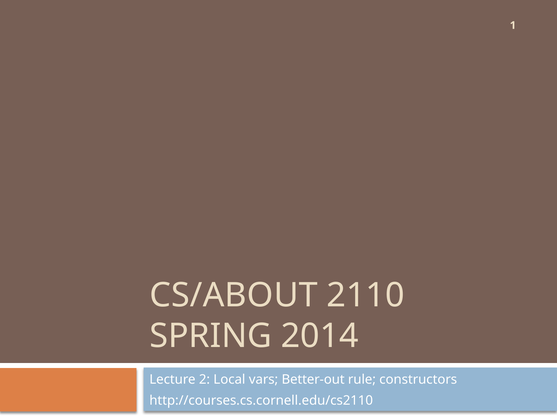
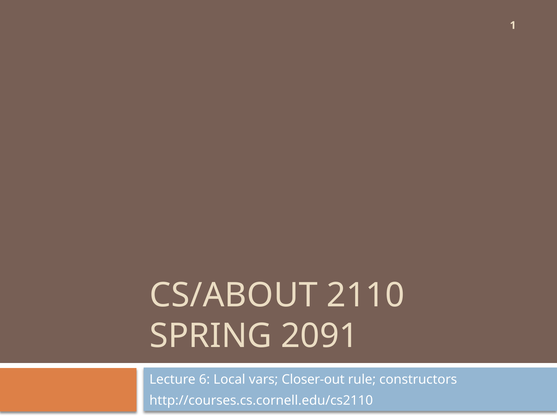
2014: 2014 -> 2091
2: 2 -> 6
Better-out: Better-out -> Closer-out
